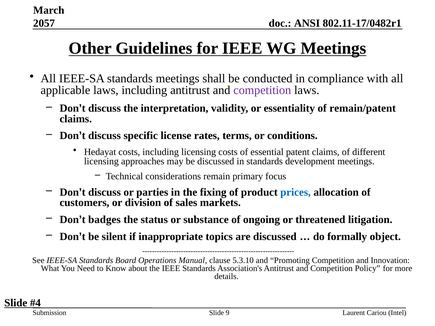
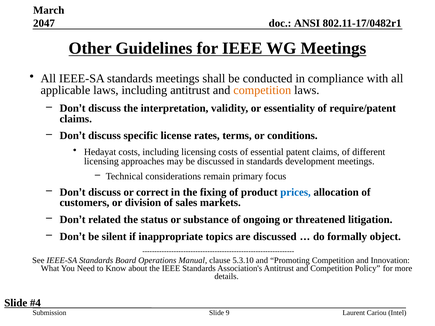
2057: 2057 -> 2047
competition at (262, 90) colour: purple -> orange
remain/patent: remain/patent -> require/patent
parties: parties -> correct
badges: badges -> related
